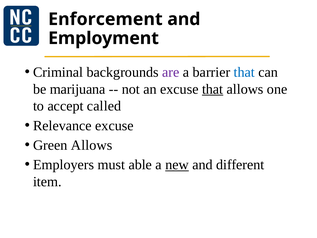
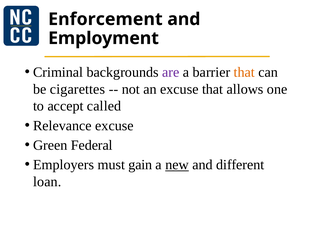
that at (244, 72) colour: blue -> orange
marijuana: marijuana -> cigarettes
that at (213, 89) underline: present -> none
Green Allows: Allows -> Federal
able: able -> gain
item: item -> loan
